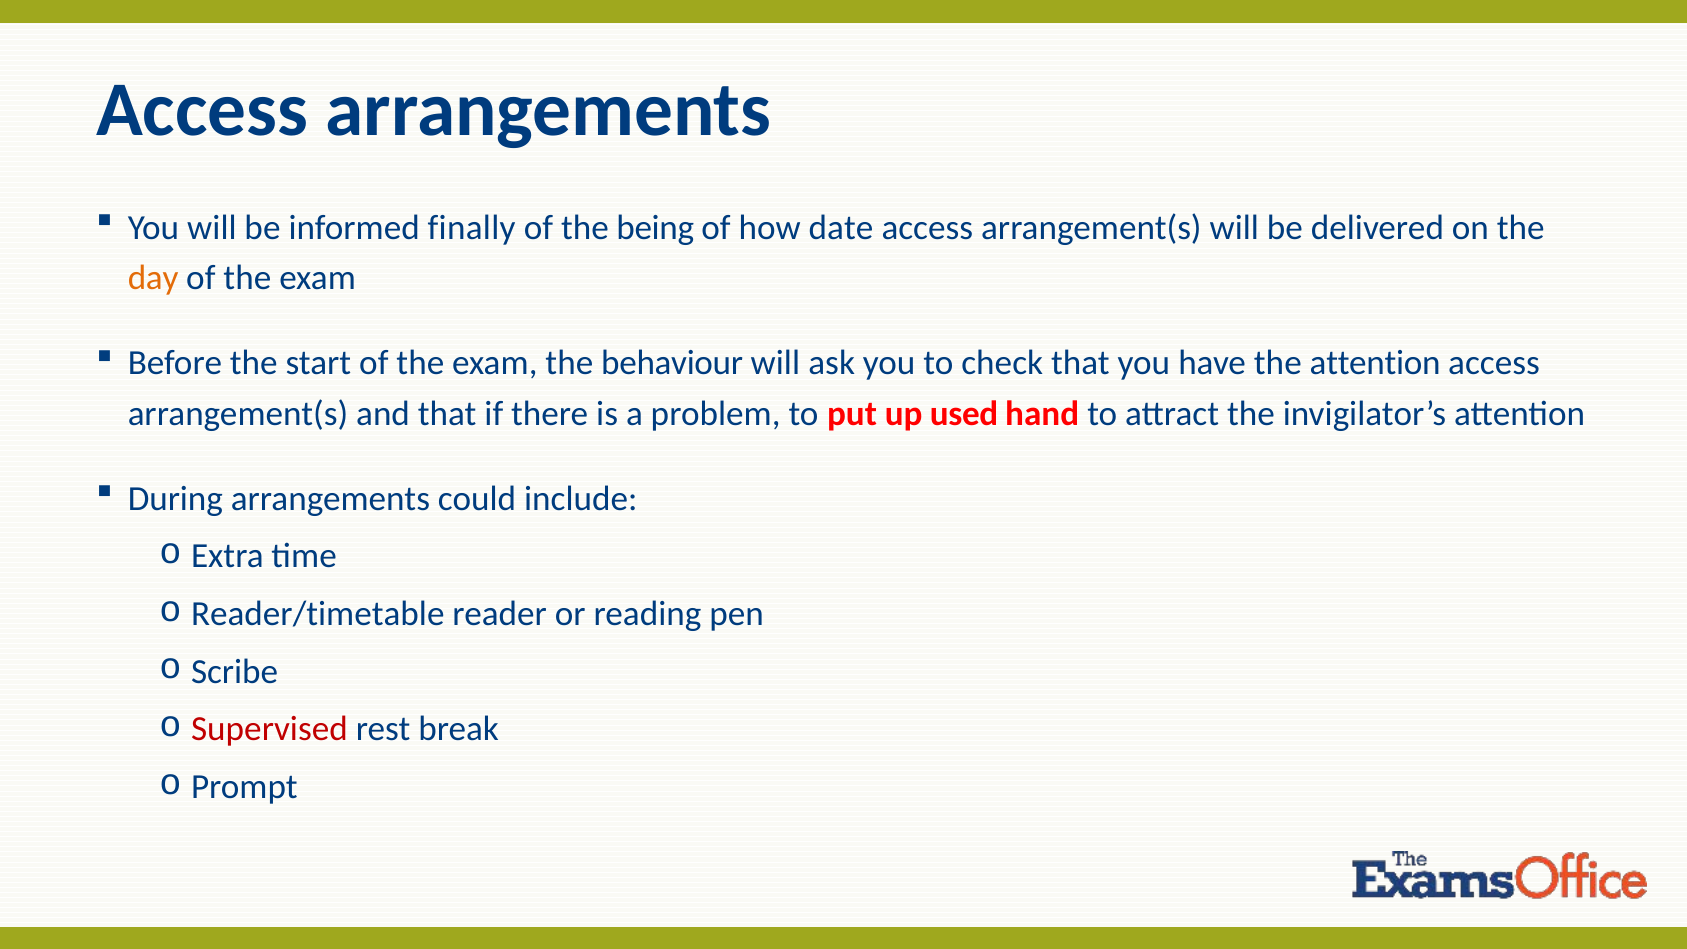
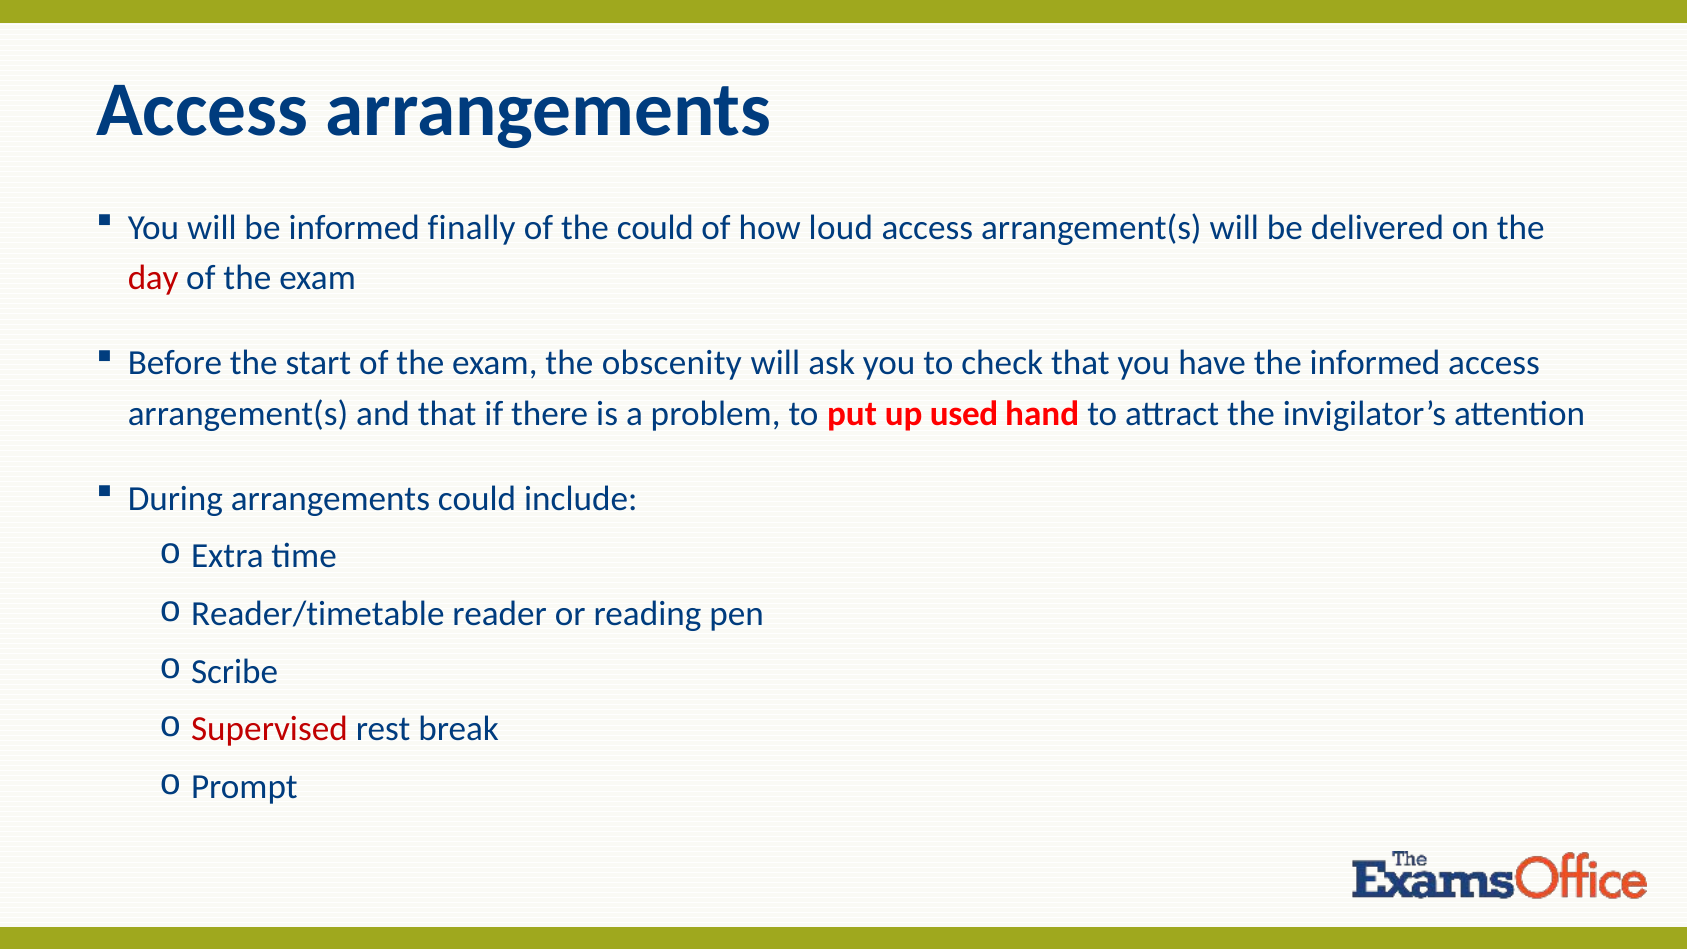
the being: being -> could
date: date -> loud
day colour: orange -> red
behaviour: behaviour -> obscenity
the attention: attention -> informed
